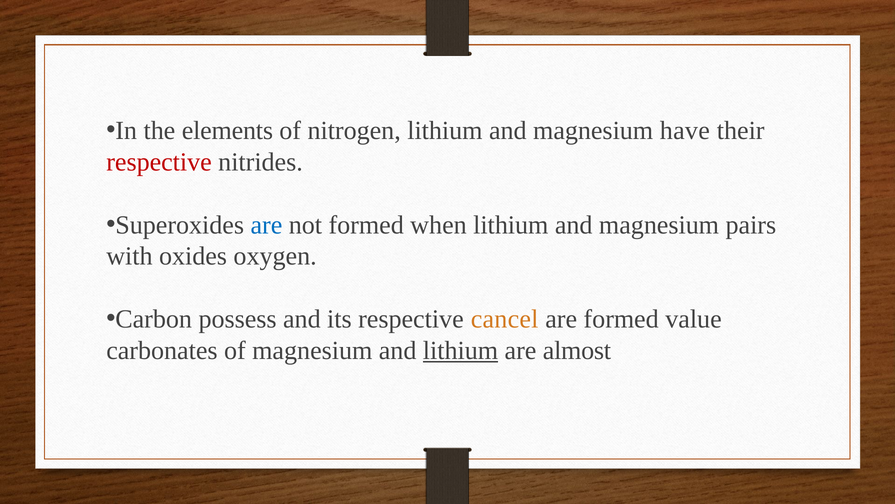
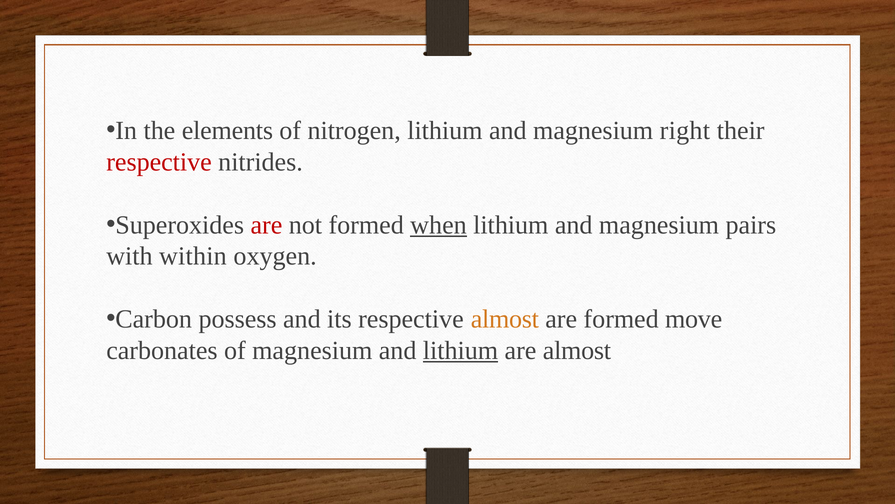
have: have -> right
are at (266, 225) colour: blue -> red
when underline: none -> present
oxides: oxides -> within
respective cancel: cancel -> almost
value: value -> move
